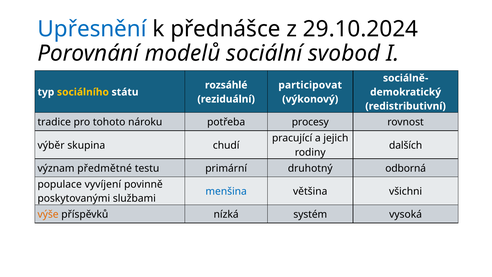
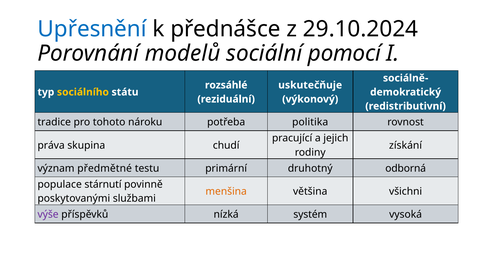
svobod: svobod -> pomocí
participovat: participovat -> uskutečňuje
procesy: procesy -> politika
výběr: výběr -> práva
dalších: dalších -> získání
vyvíjení: vyvíjení -> stárnutí
menšina colour: blue -> orange
výše colour: orange -> purple
